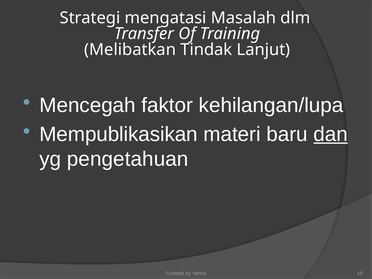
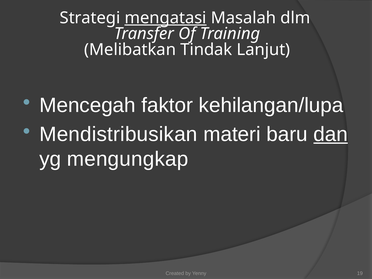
mengatasi underline: none -> present
Mempublikasikan: Mempublikasikan -> Mendistribusikan
pengetahuan: pengetahuan -> mengungkap
